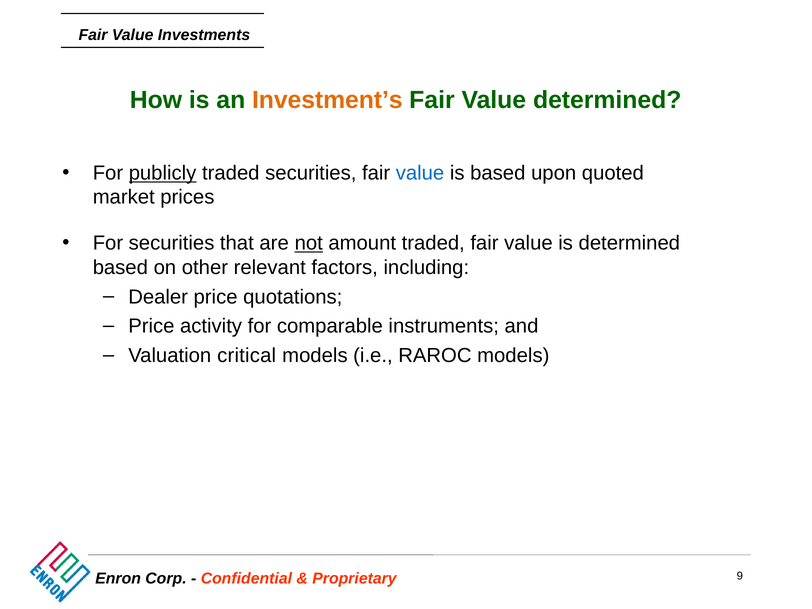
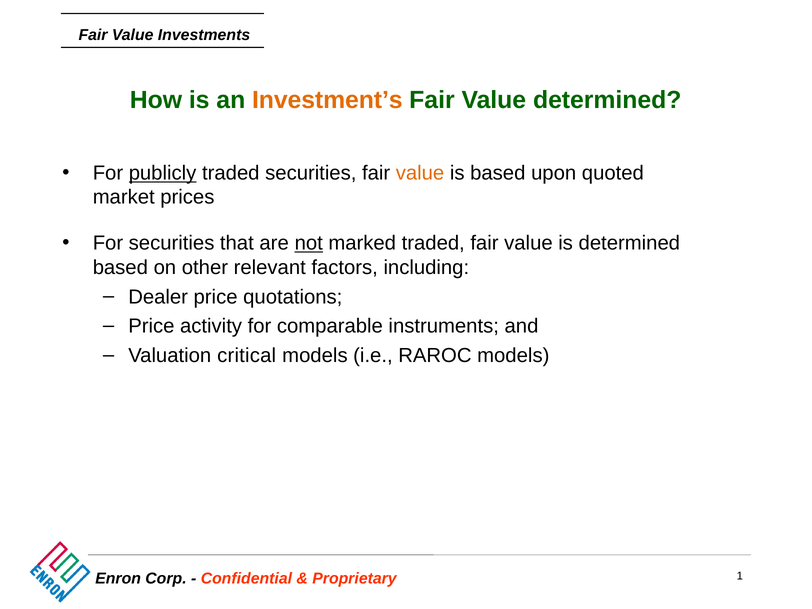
value at (420, 173) colour: blue -> orange
amount: amount -> marked
9: 9 -> 1
